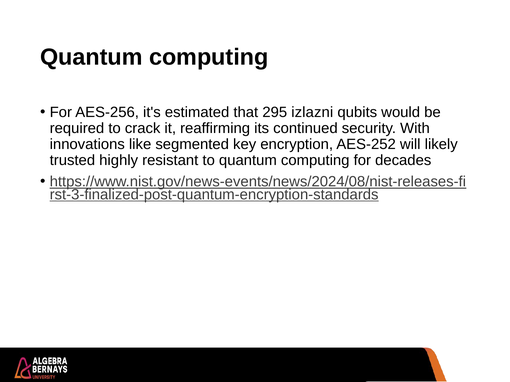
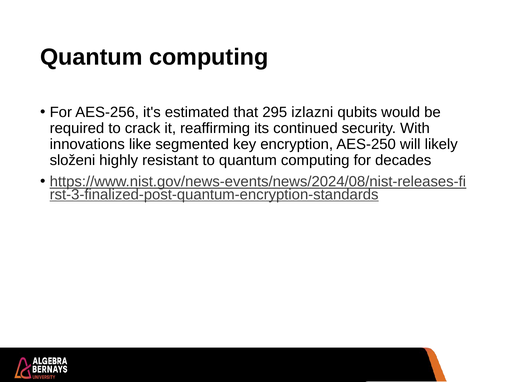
AES-252: AES-252 -> AES-250
trusted: trusted -> složeni
